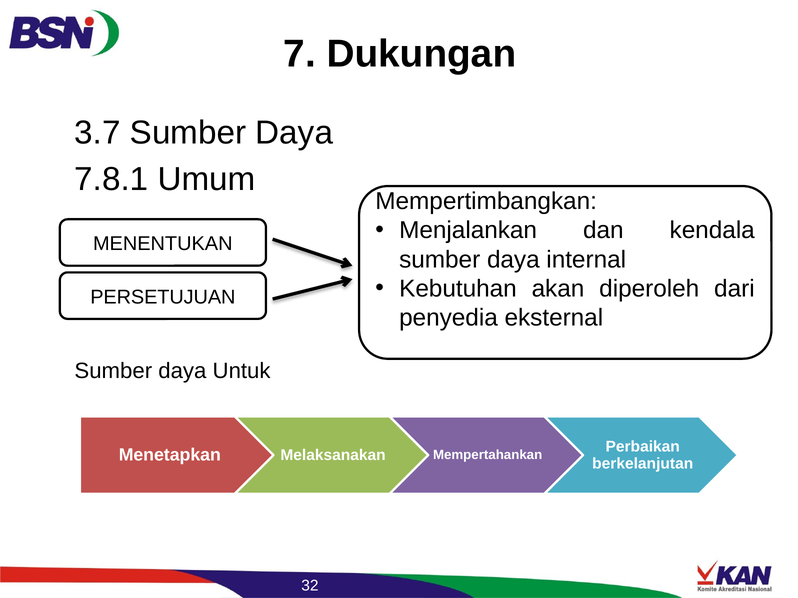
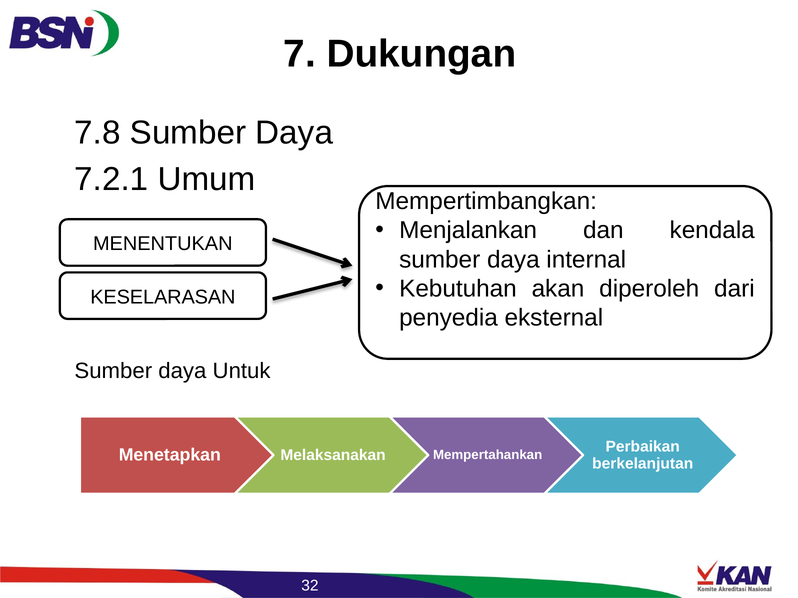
3.7: 3.7 -> 7.8
7.8.1: 7.8.1 -> 7.2.1
PERSETUJUAN: PERSETUJUAN -> KESELARASAN
